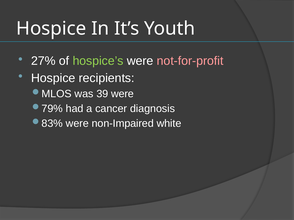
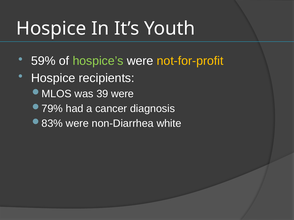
27%: 27% -> 59%
not-for-profit colour: pink -> yellow
non-Impaired: non-Impaired -> non-Diarrhea
